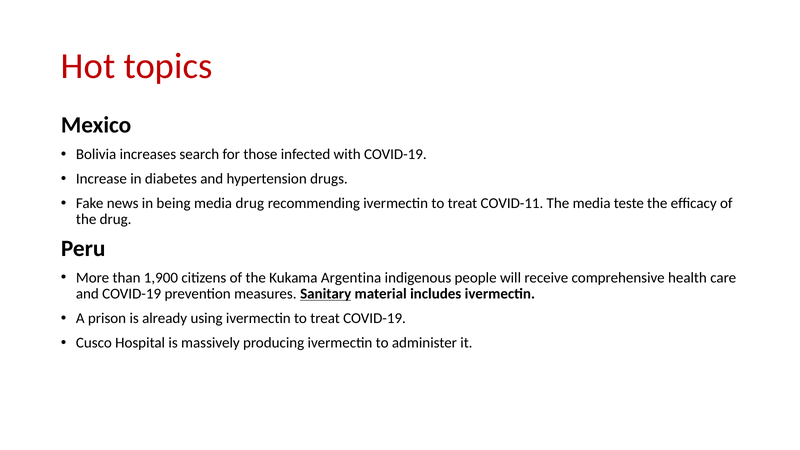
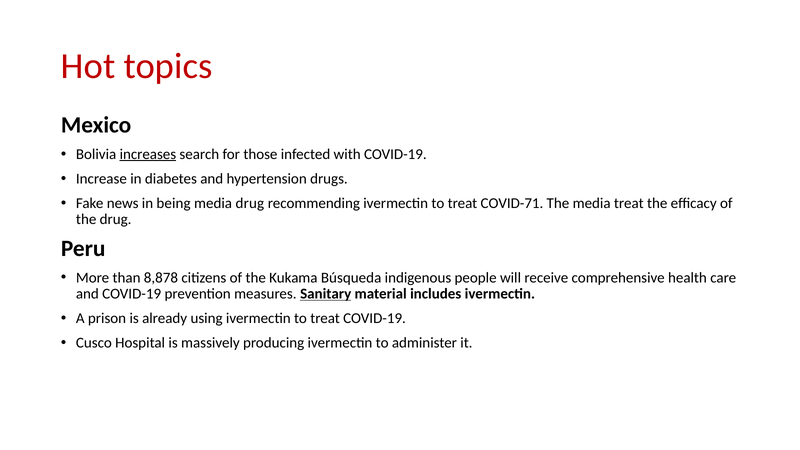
increases underline: none -> present
COVID-11: COVID-11 -> COVID-71
media teste: teste -> treat
1,900: 1,900 -> 8,878
Argentina: Argentina -> Búsqueda
